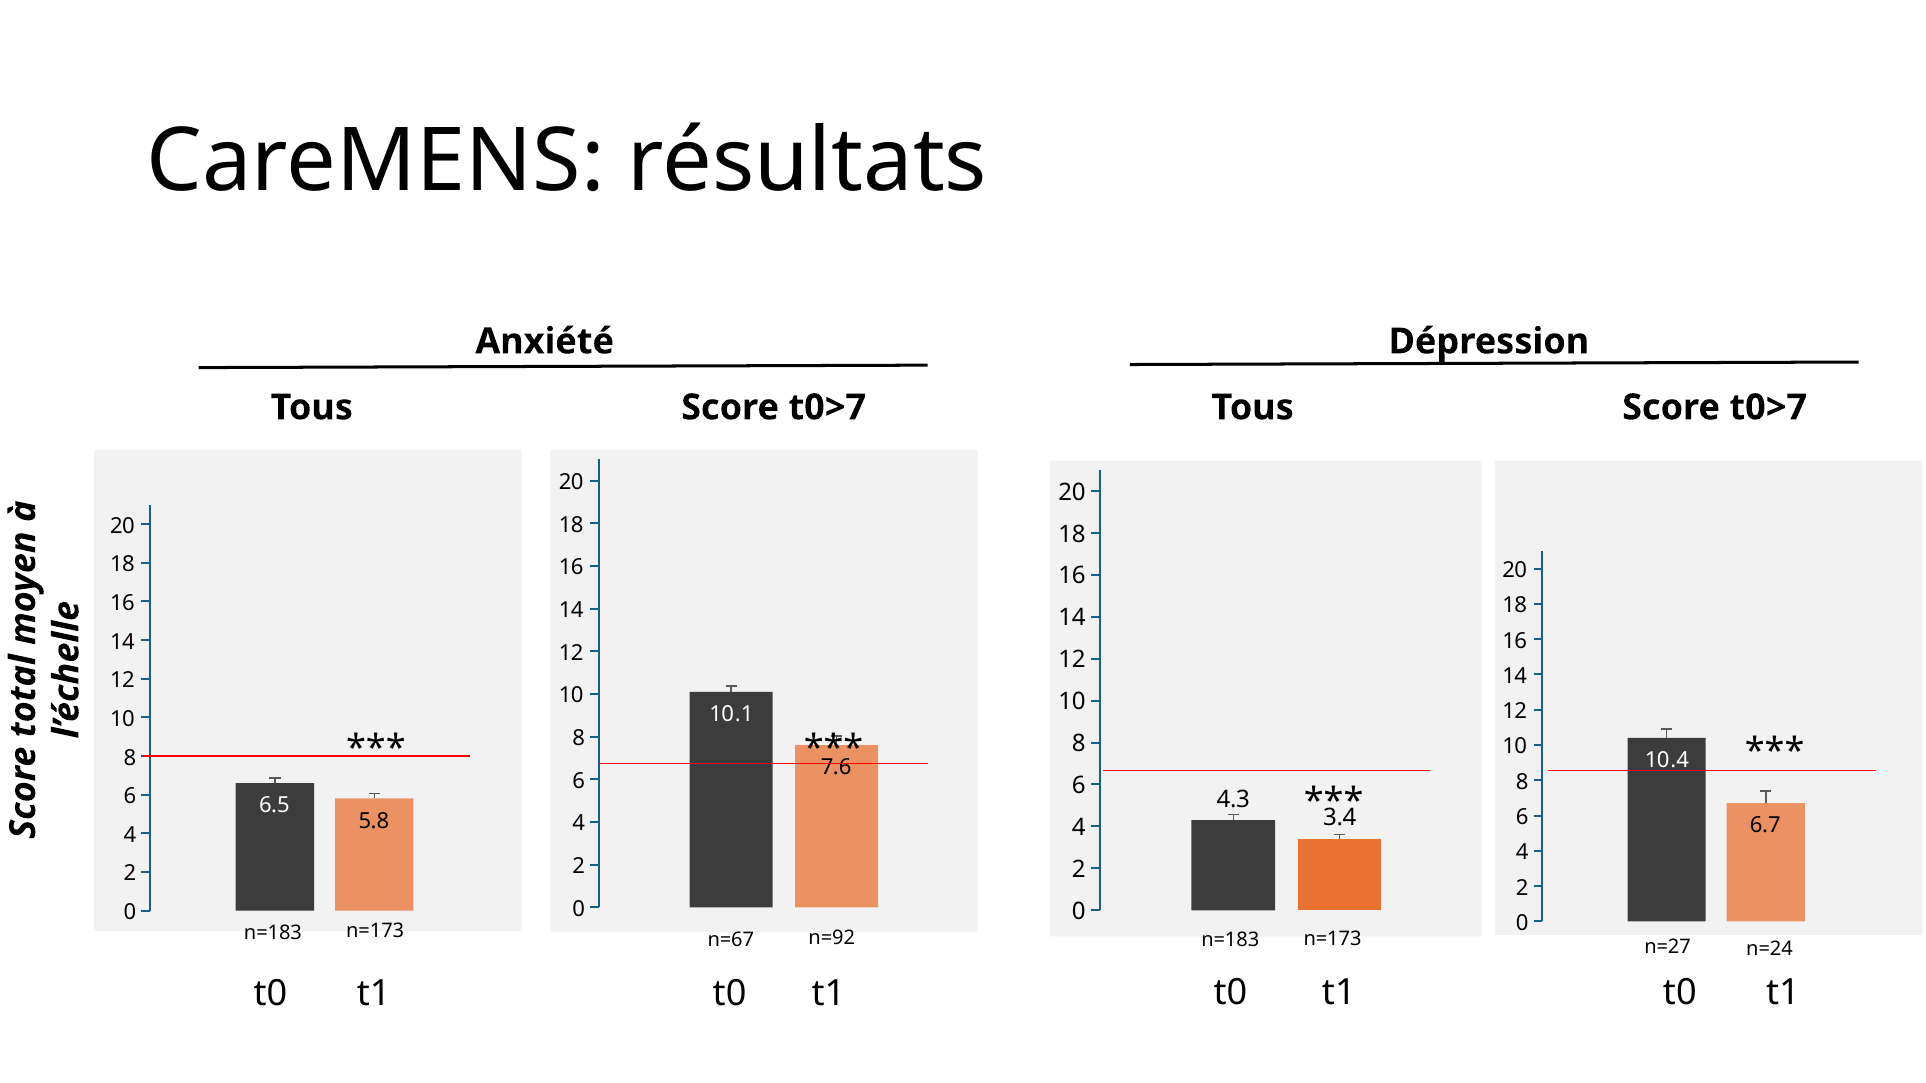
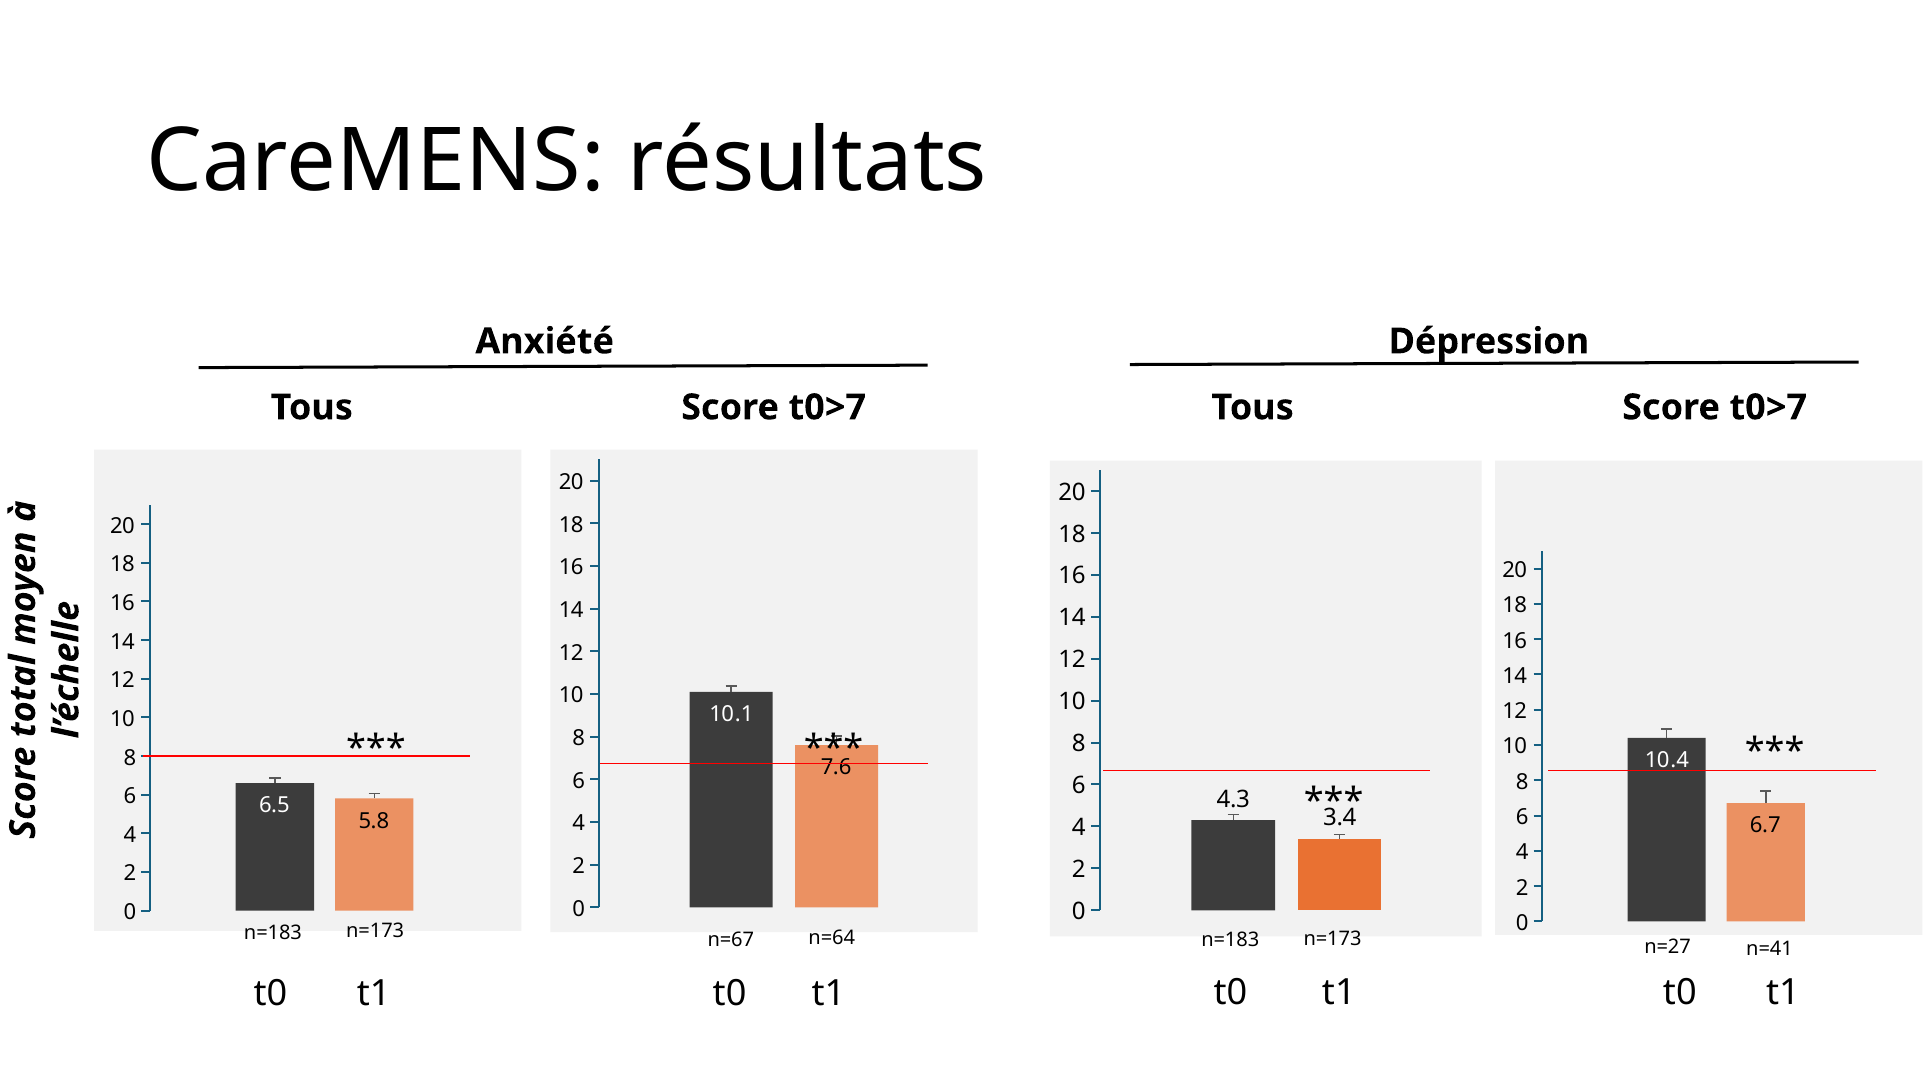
n=92: n=92 -> n=64
n=24: n=24 -> n=41
